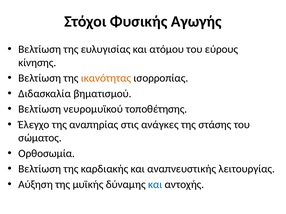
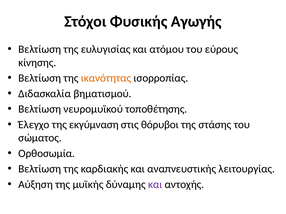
αναπηρίας: αναπηρίας -> εκγύμναση
ανάγκες: ανάγκες -> θόρυβοι
και at (155, 185) colour: blue -> purple
